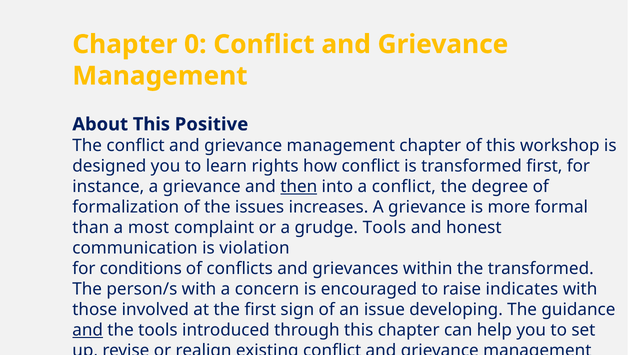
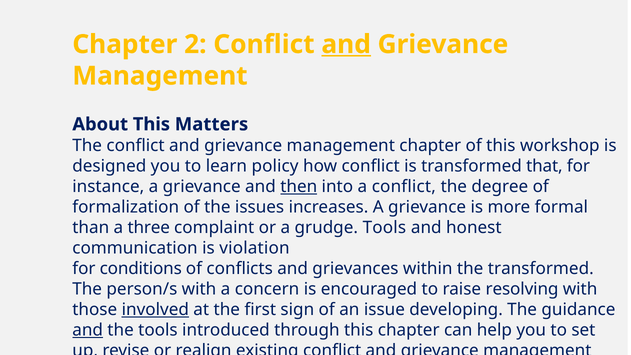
0: 0 -> 2
and at (346, 44) underline: none -> present
Positive: Positive -> Matters
rights: rights -> policy
transformed first: first -> that
most: most -> three
indicates: indicates -> resolving
involved underline: none -> present
